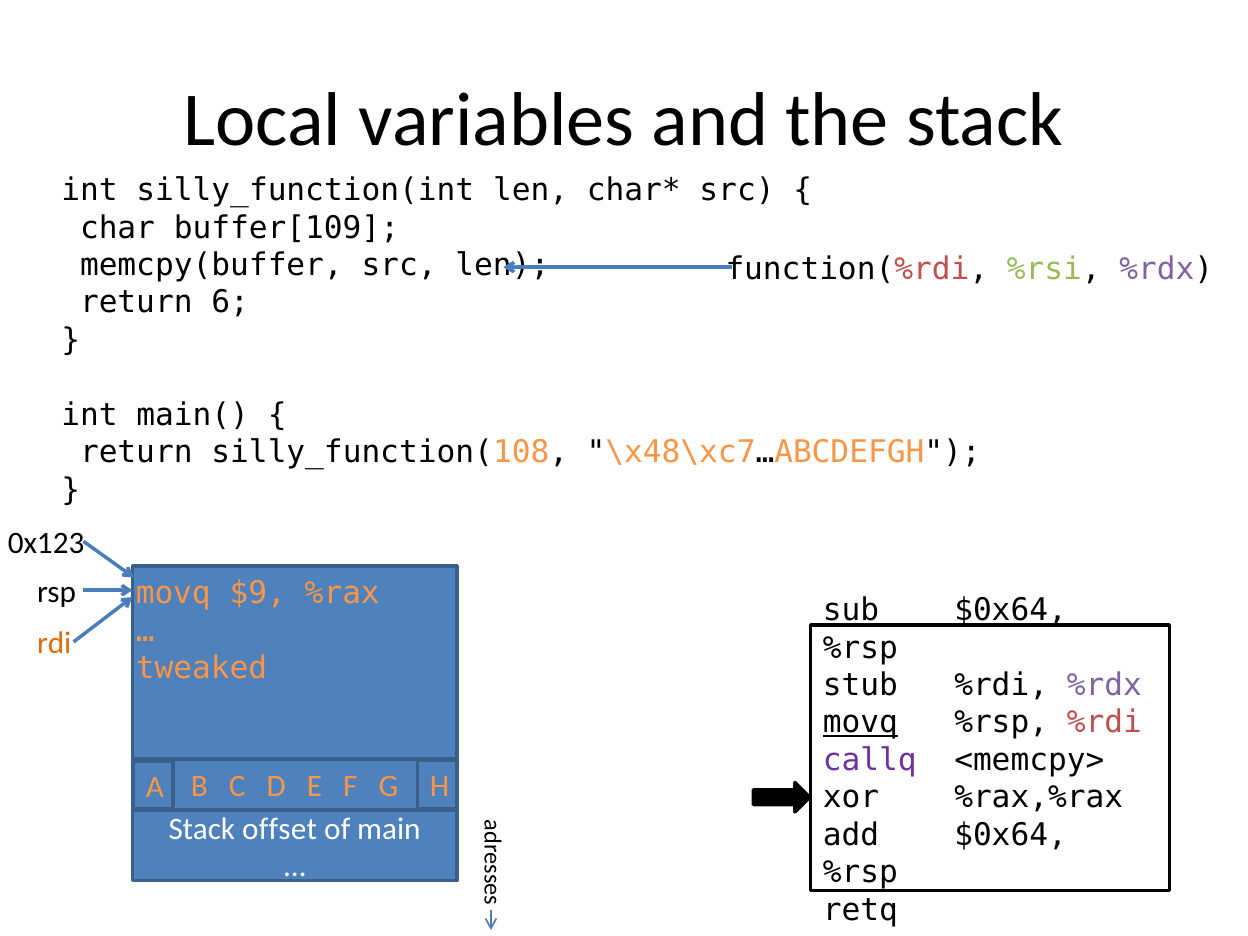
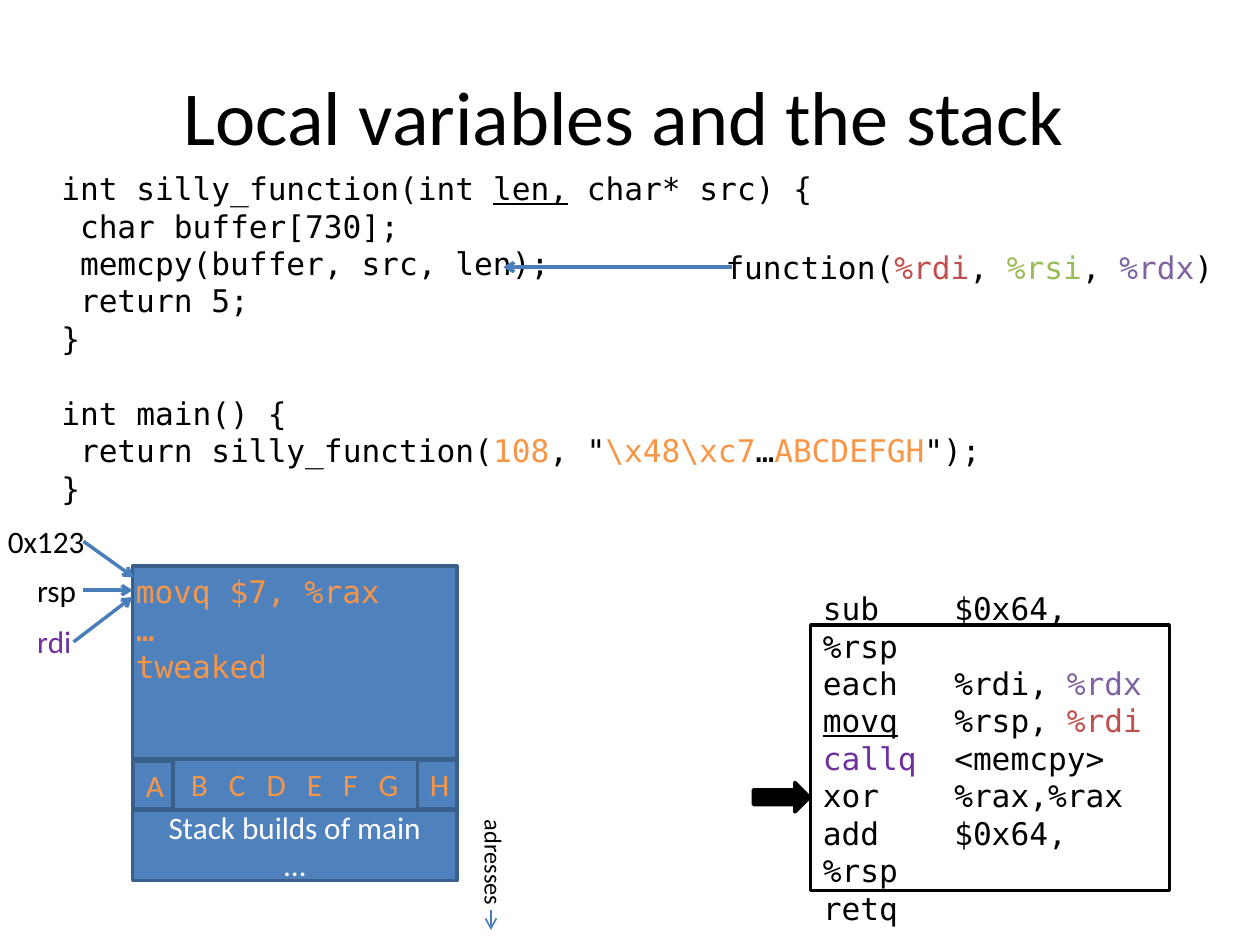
len at (531, 190) underline: none -> present
buffer[109: buffer[109 -> buffer[730
6: 6 -> 5
$9: $9 -> $7
rdi colour: orange -> purple
stub: stub -> each
offset: offset -> builds
